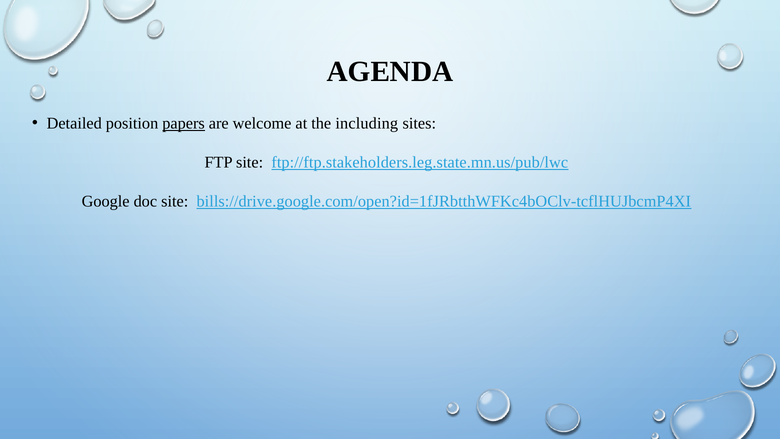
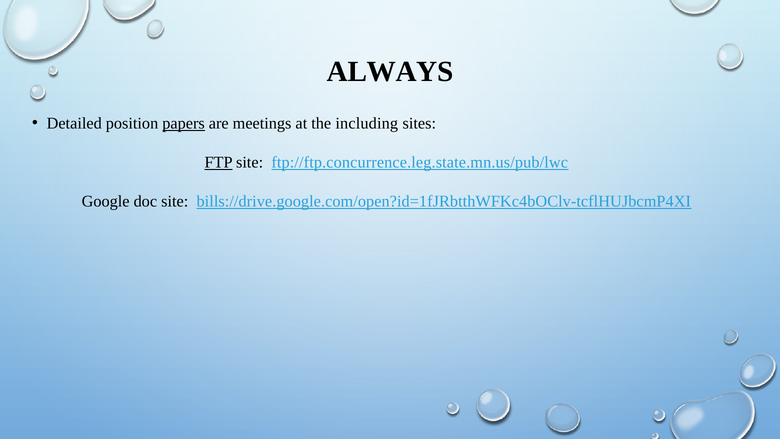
AGENDA: AGENDA -> ALWAYS
welcome: welcome -> meetings
FTP underline: none -> present
ftp://ftp.stakeholders.leg.state.mn.us/pub/lwc: ftp://ftp.stakeholders.leg.state.mn.us/pub/lwc -> ftp://ftp.concurrence.leg.state.mn.us/pub/lwc
